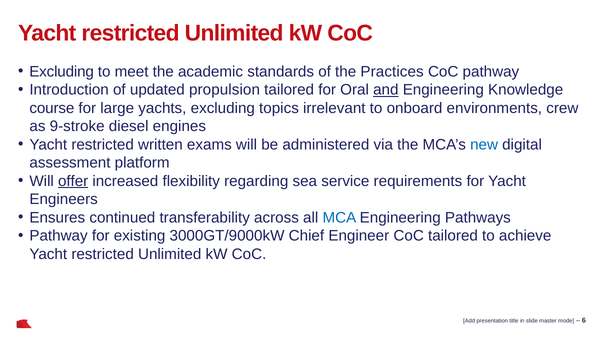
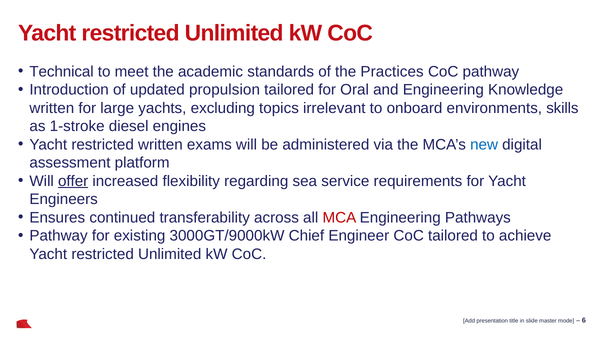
Excluding at (62, 72): Excluding -> Technical
and underline: present -> none
course at (52, 108): course -> written
crew: crew -> skills
9-stroke: 9-stroke -> 1-stroke
MCA colour: blue -> red
